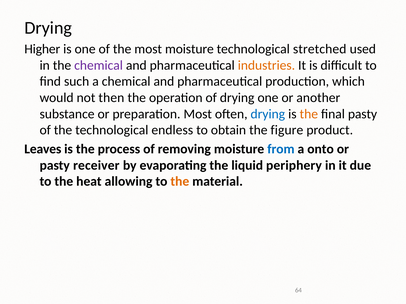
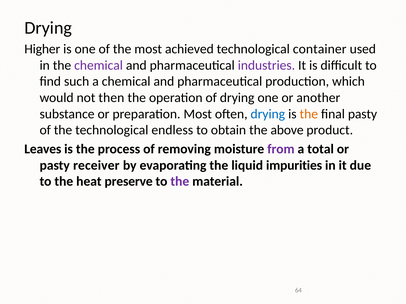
most moisture: moisture -> achieved
stretched: stretched -> container
industries colour: orange -> purple
figure: figure -> above
from colour: blue -> purple
onto: onto -> total
periphery: periphery -> impurities
allowing: allowing -> preserve
the at (180, 182) colour: orange -> purple
